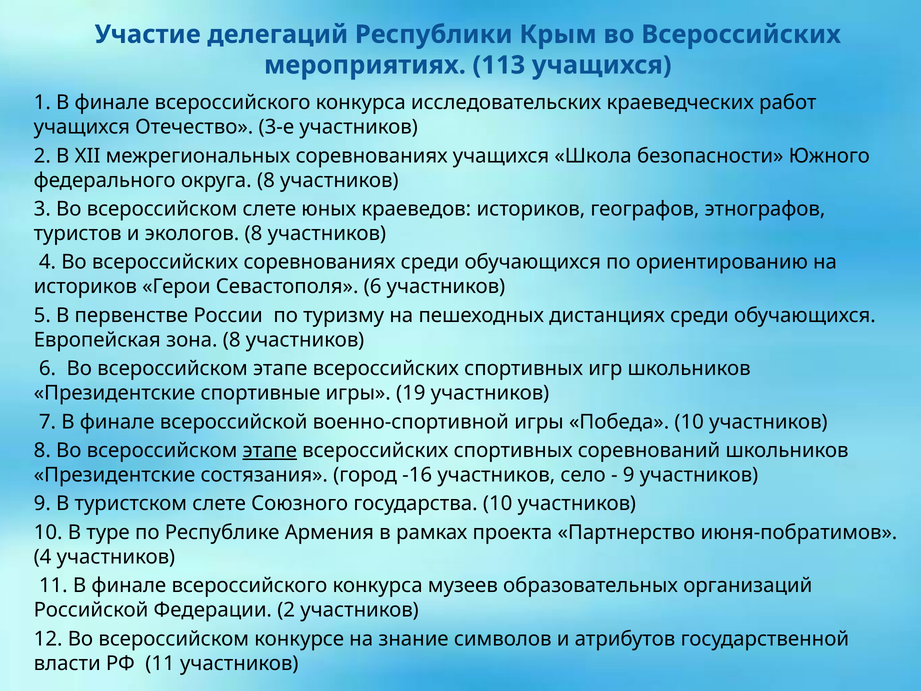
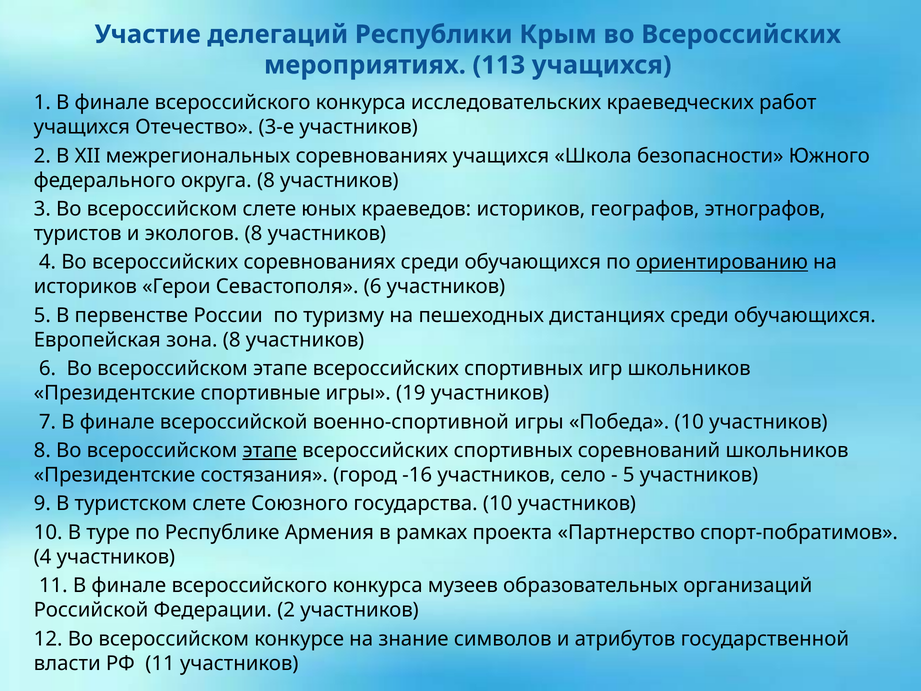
ориентированию underline: none -> present
9 at (629, 475): 9 -> 5
июня-побратимов: июня-побратимов -> спорт-побратимов
